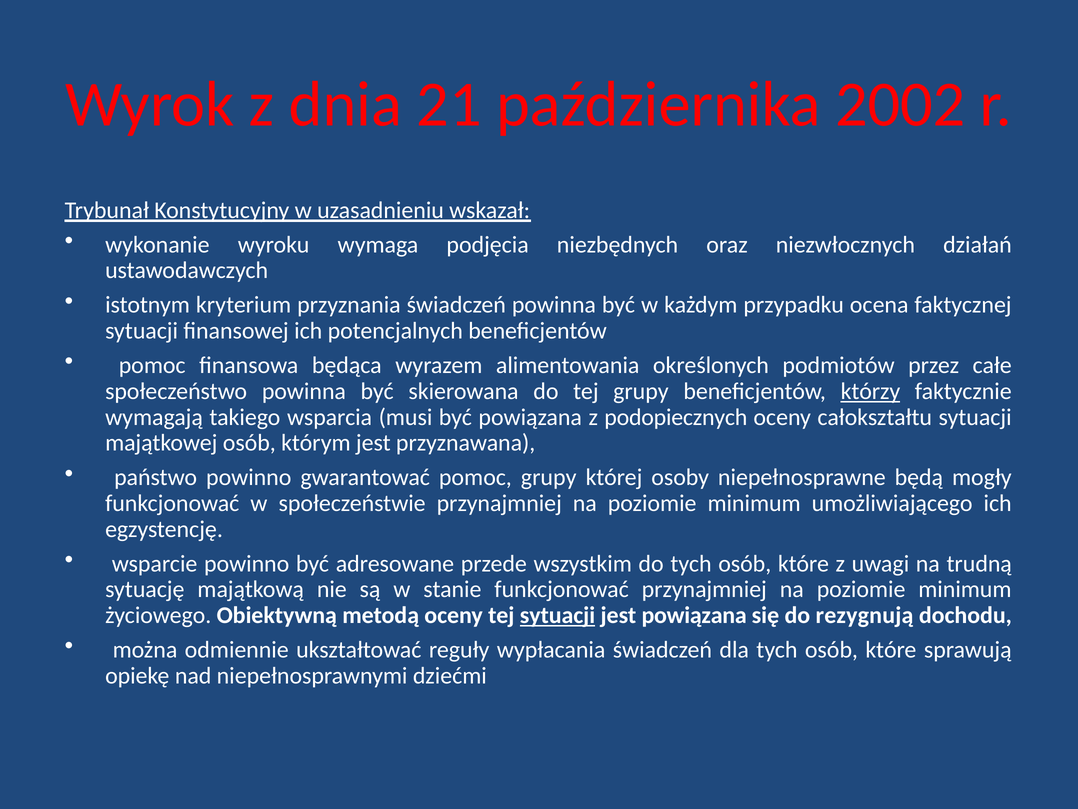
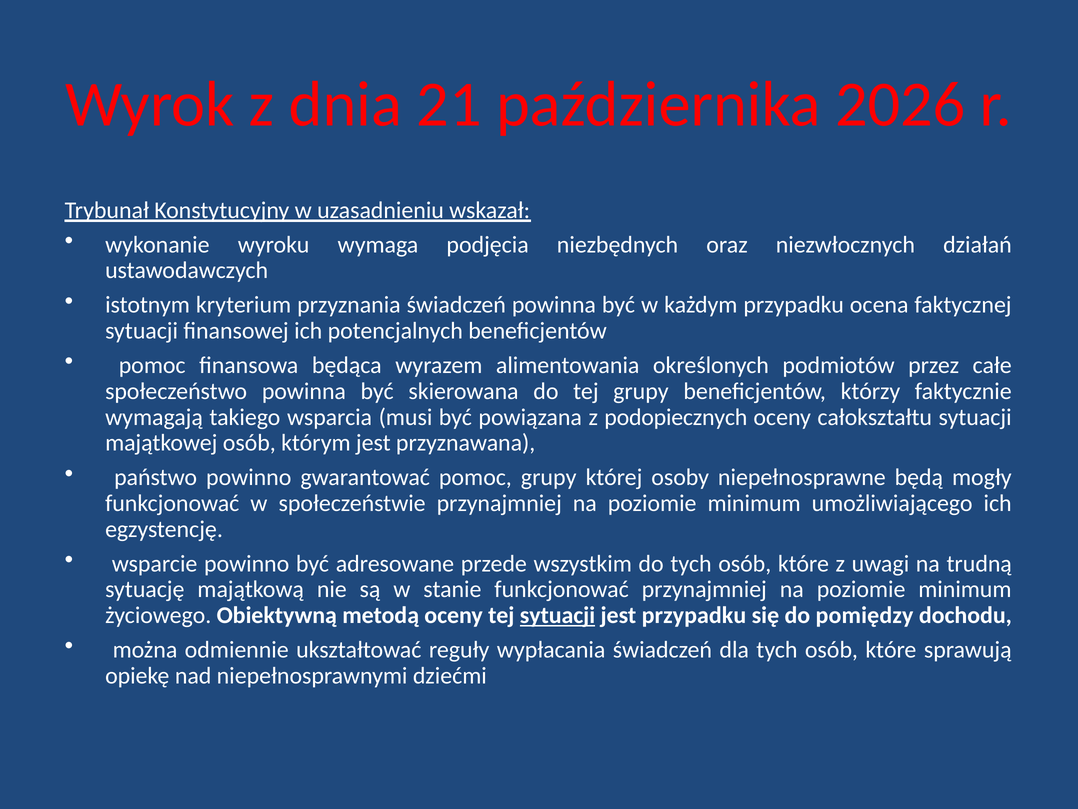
2002: 2002 -> 2026
którzy underline: present -> none
jest powiązana: powiązana -> przypadku
rezygnują: rezygnują -> pomiędzy
